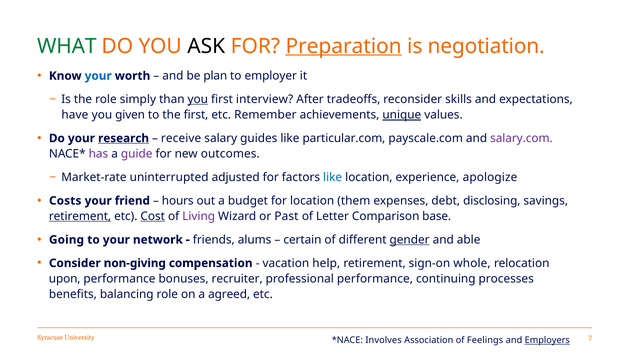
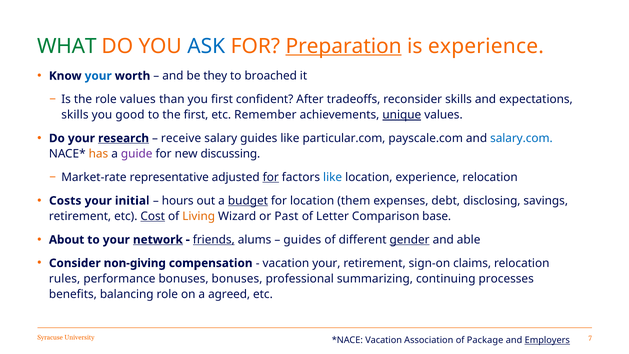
ASK colour: black -> blue
is negotiation: negotiation -> experience
plan: plan -> they
employer: employer -> broached
role simply: simply -> values
you at (198, 99) underline: present -> none
interview: interview -> confident
have at (75, 115): have -> skills
given: given -> good
salary.com colour: purple -> blue
has colour: purple -> orange
outcomes: outcomes -> discussing
uninterrupted: uninterrupted -> representative
for at (271, 177) underline: none -> present
experience apologize: apologize -> relocation
friend: friend -> initial
budget underline: none -> present
retirement at (80, 216) underline: present -> none
Living colour: purple -> orange
Going: Going -> About
network underline: none -> present
friends underline: none -> present
certain at (302, 240): certain -> guides
vacation help: help -> your
whole: whole -> claims
upon: upon -> rules
bonuses recruiter: recruiter -> bonuses
professional performance: performance -> summarizing
Involves at (384, 340): Involves -> Vacation
Feelings: Feelings -> Package
